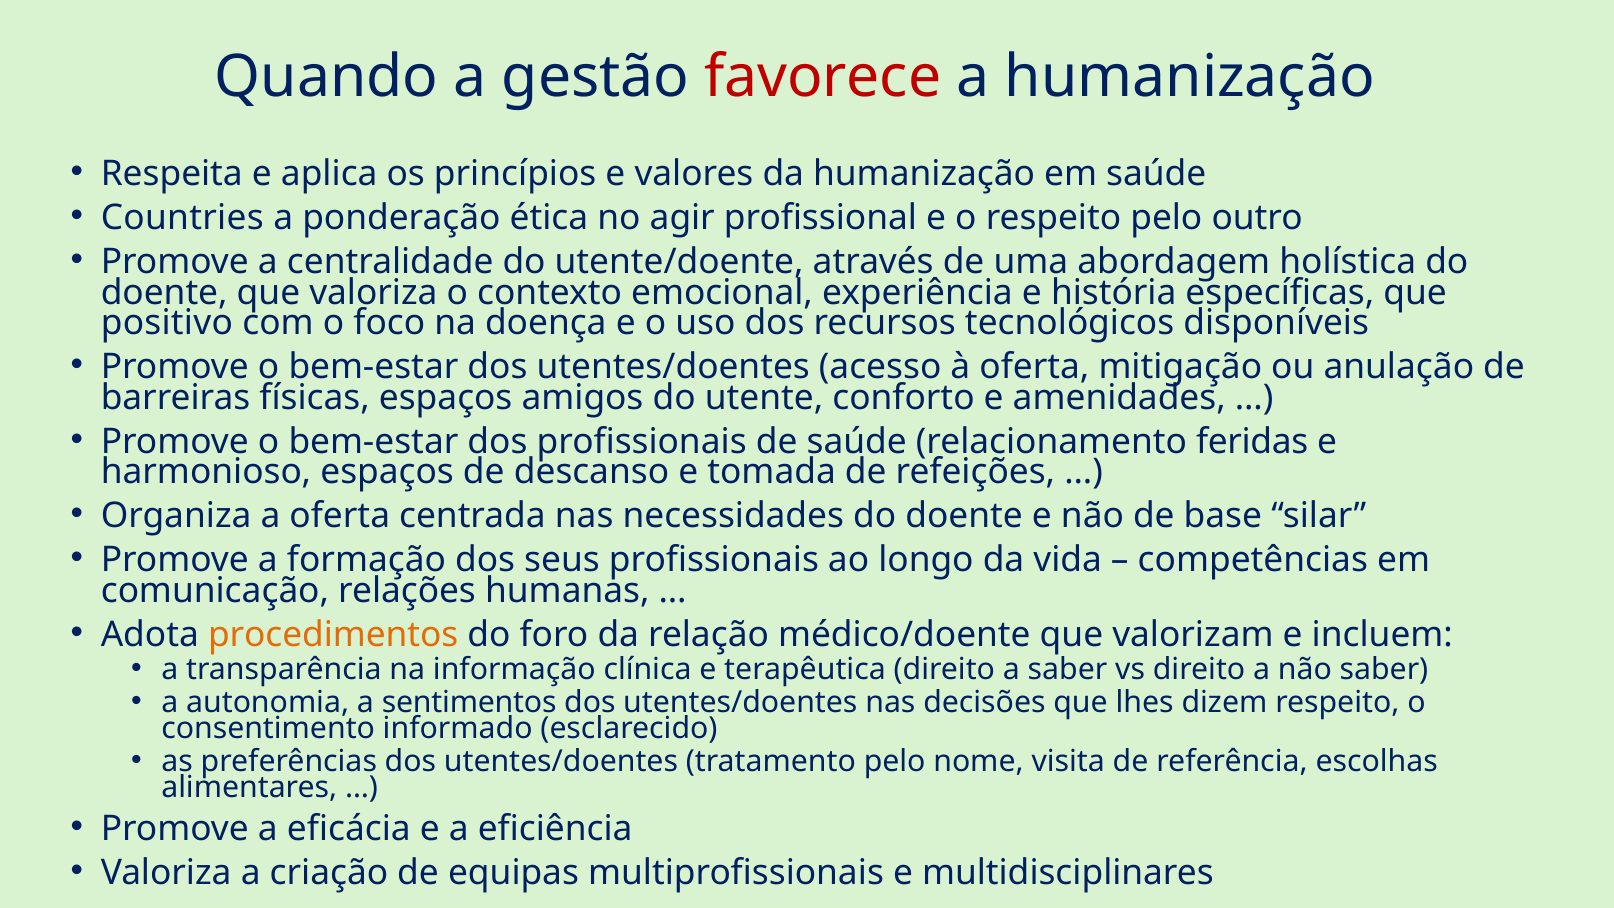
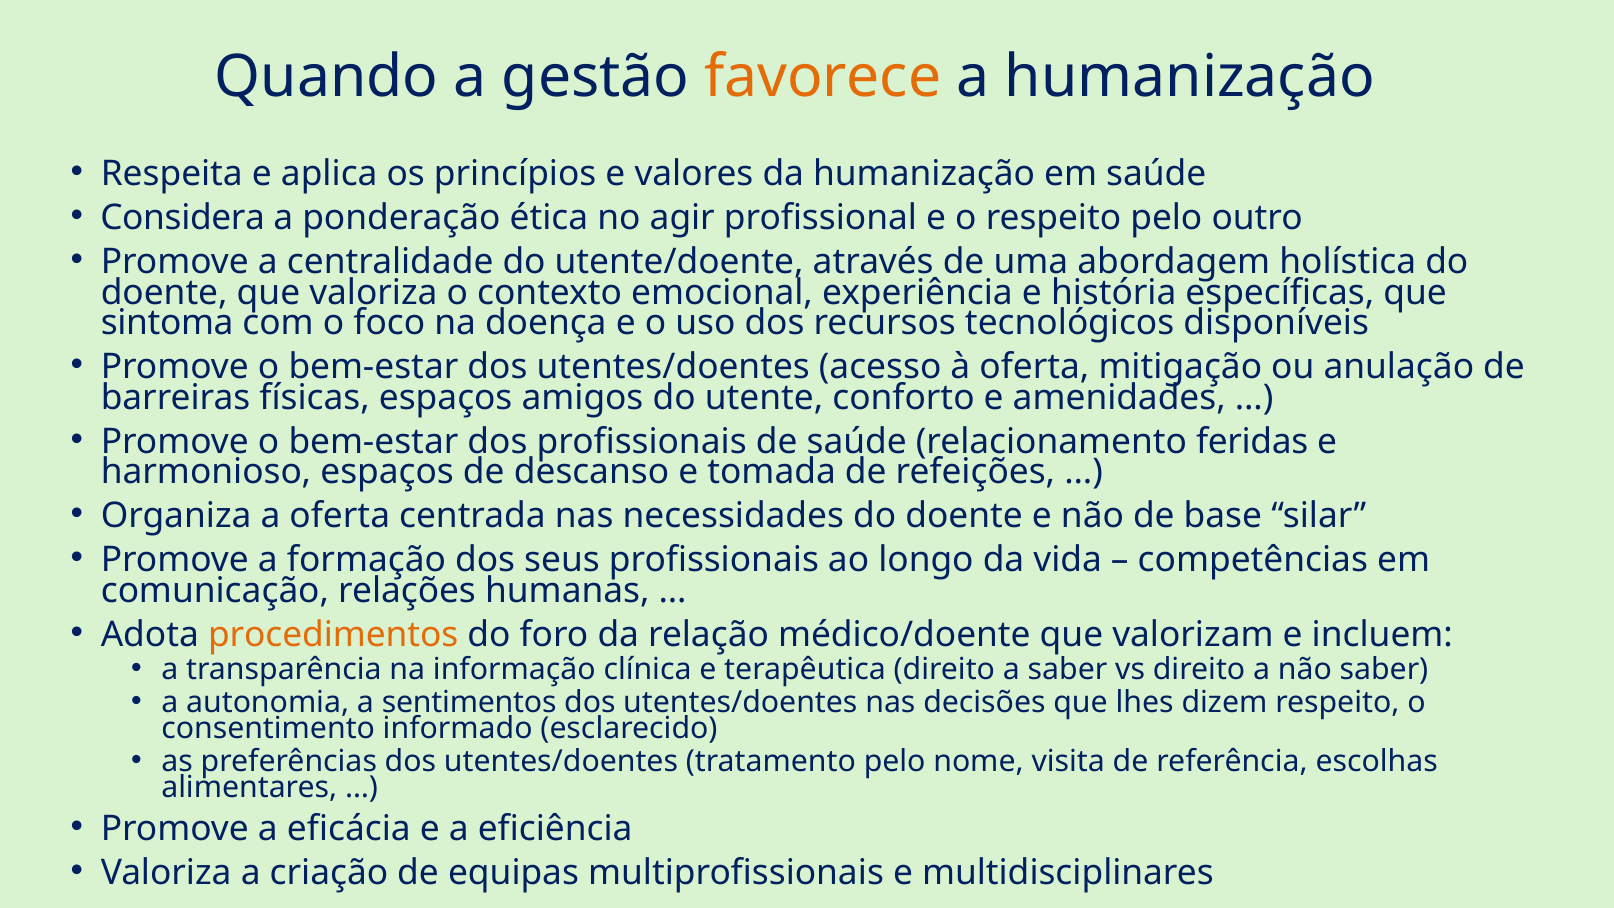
favorece colour: red -> orange
Countries: Countries -> Considera
positivo: positivo -> sintoma
